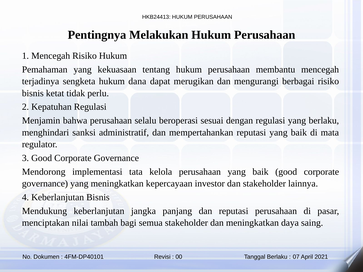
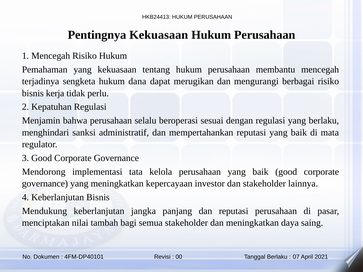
Pentingnya Melakukan: Melakukan -> Kekuasaan
ketat: ketat -> kerja
